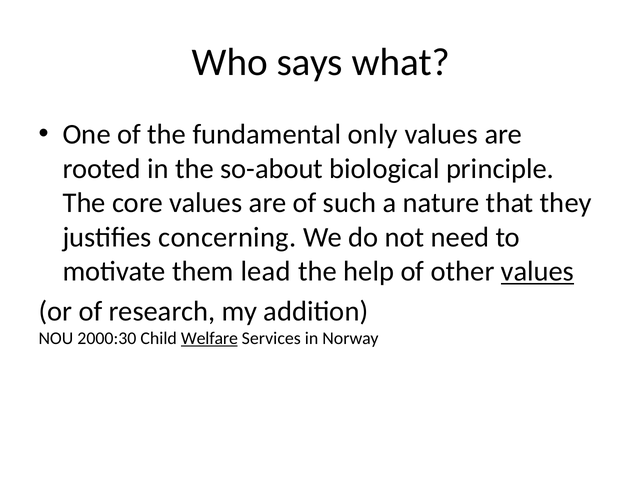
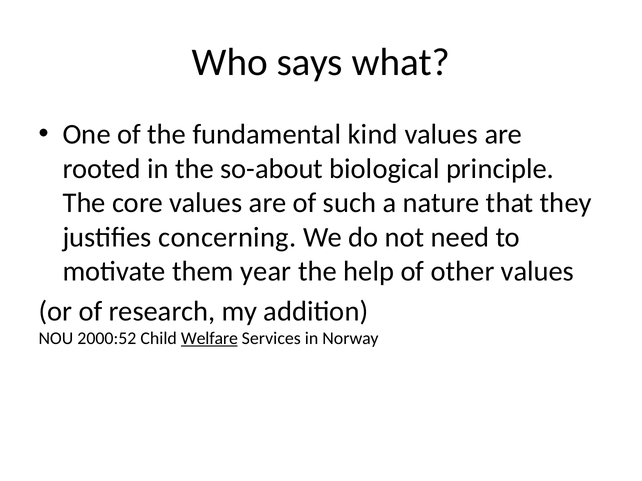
only: only -> kind
lead: lead -> year
values at (537, 272) underline: present -> none
2000:30: 2000:30 -> 2000:52
